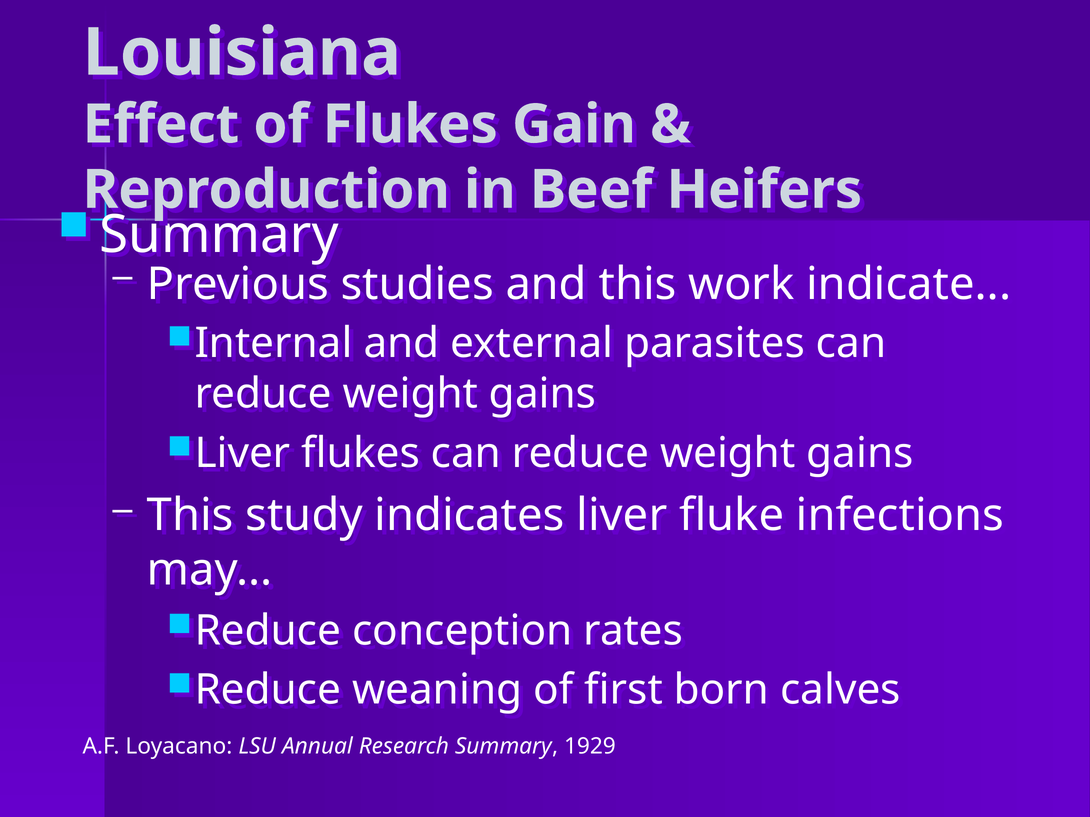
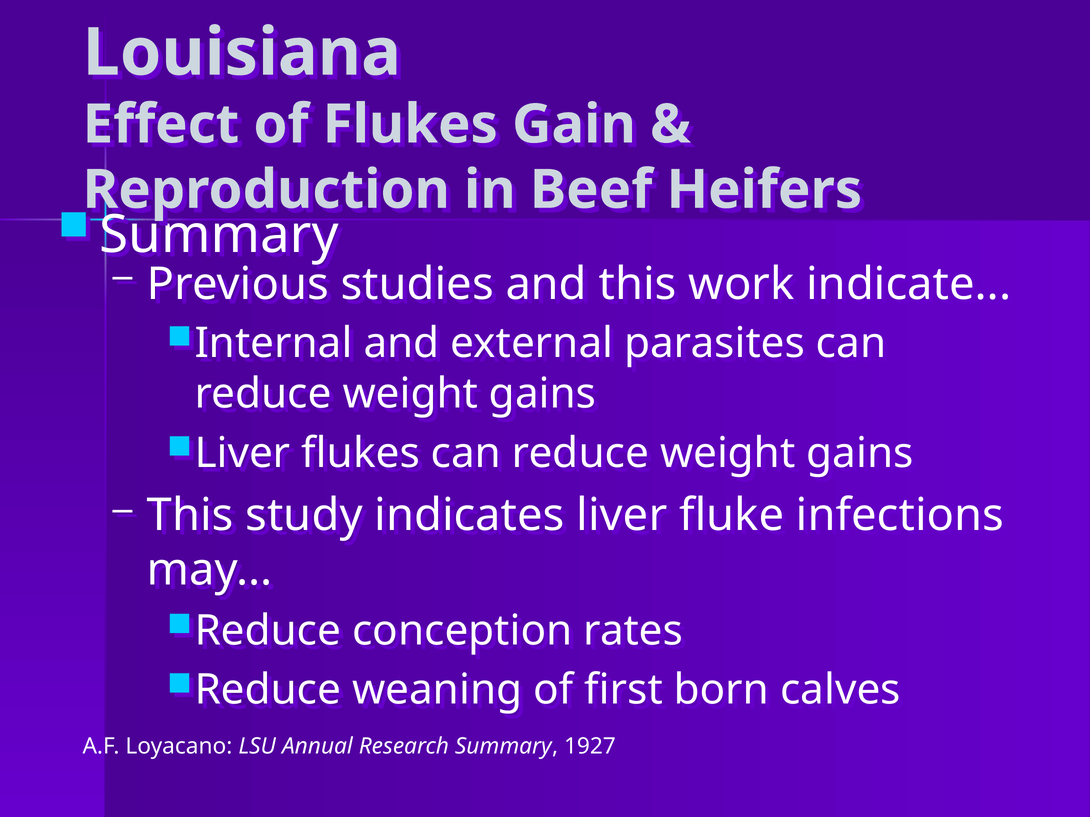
1929: 1929 -> 1927
